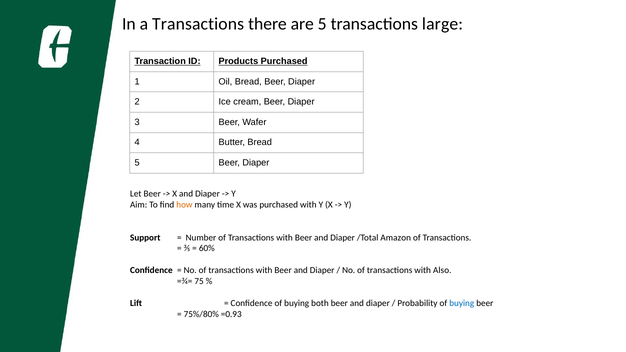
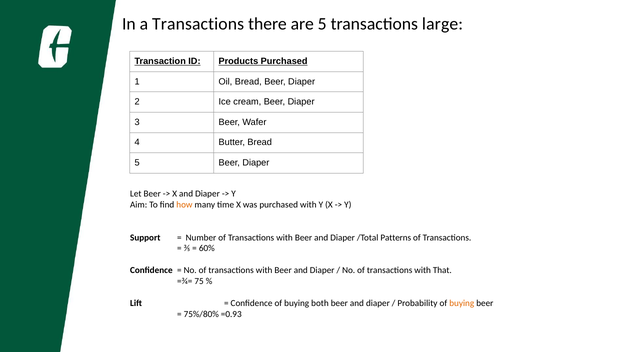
Amazon: Amazon -> Patterns
Also: Also -> That
buying at (462, 303) colour: blue -> orange
